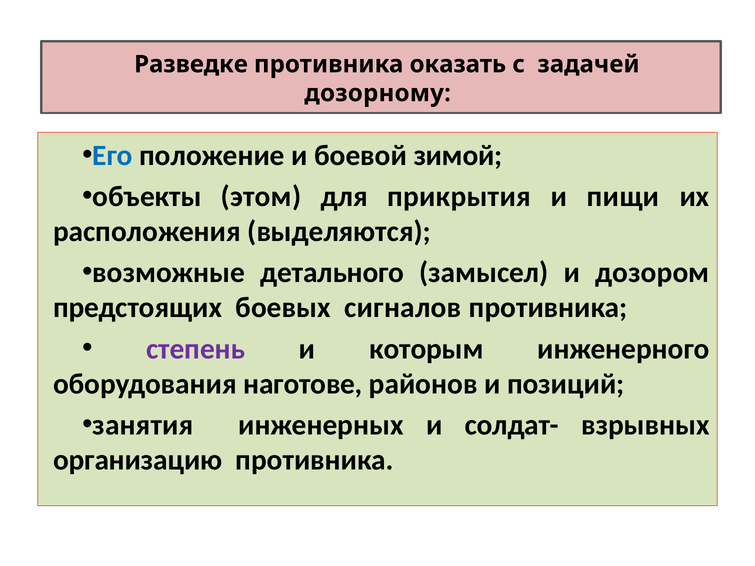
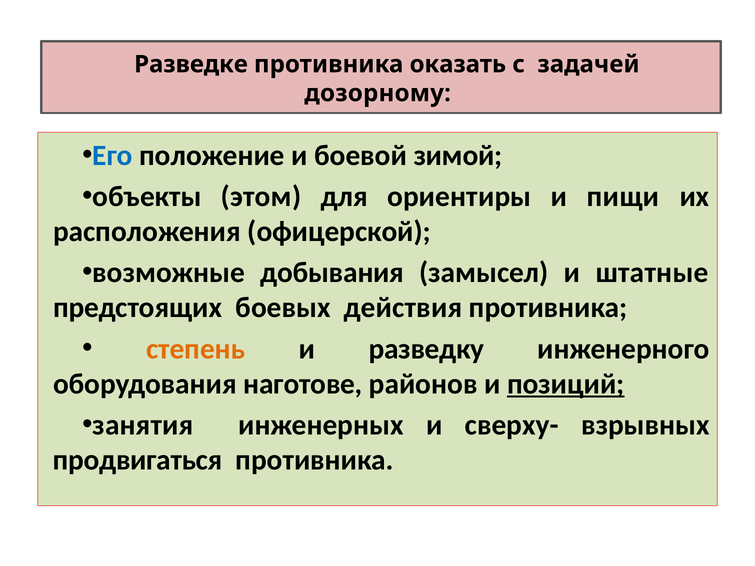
прикрытия: прикрытия -> ориентиры
выделяются: выделяются -> офицерской
детального: детального -> добывания
дозором: дозором -> штатные
сигналов: сигналов -> действия
степень colour: purple -> orange
которым: которым -> разведку
позиций underline: none -> present
солдат-: солдат- -> сверху-
организацию: организацию -> продвигаться
